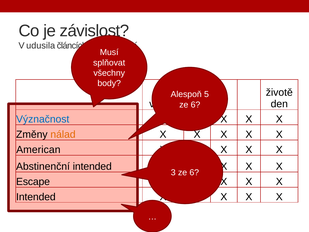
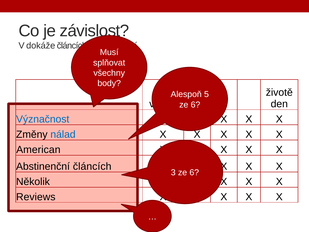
udusila: udusila -> dokáže
nálad colour: orange -> blue
Abstinenční intended: intended -> článcích
Escape: Escape -> Několik
Intended at (36, 197): Intended -> Reviews
